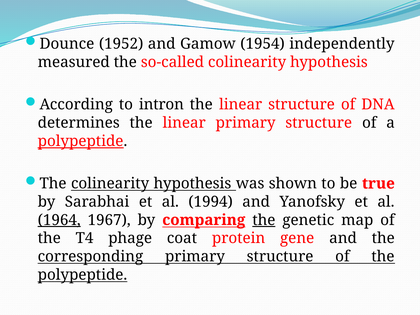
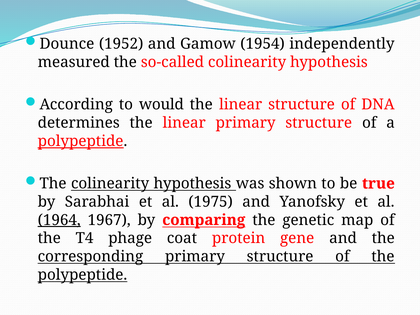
intron: intron -> would
1994: 1994 -> 1975
the at (264, 220) underline: present -> none
